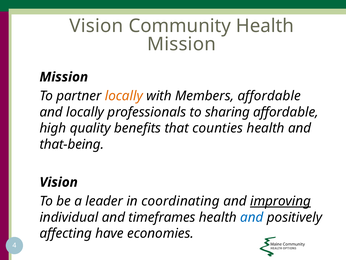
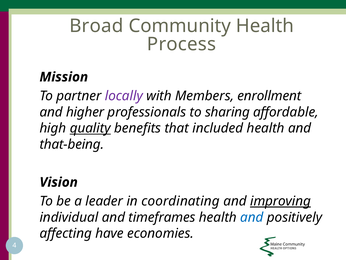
Vision at (96, 26): Vision -> Broad
Mission at (182, 44): Mission -> Process
locally at (124, 96) colour: orange -> purple
Members affordable: affordable -> enrollment
and locally: locally -> higher
quality underline: none -> present
counties: counties -> included
